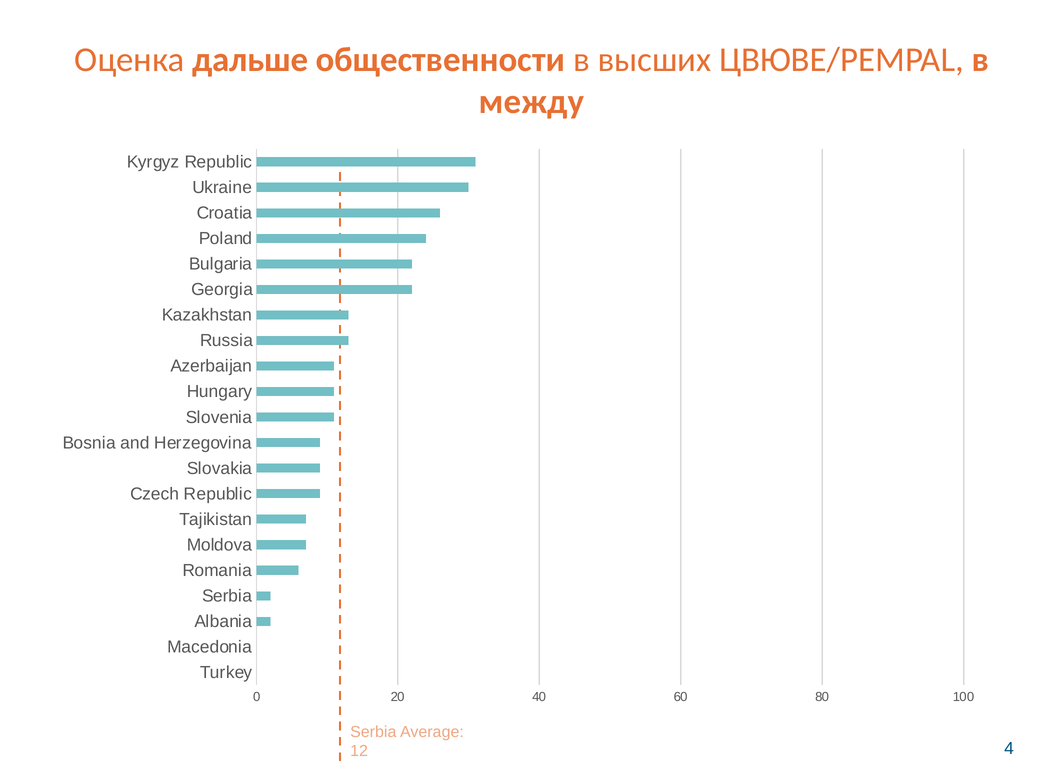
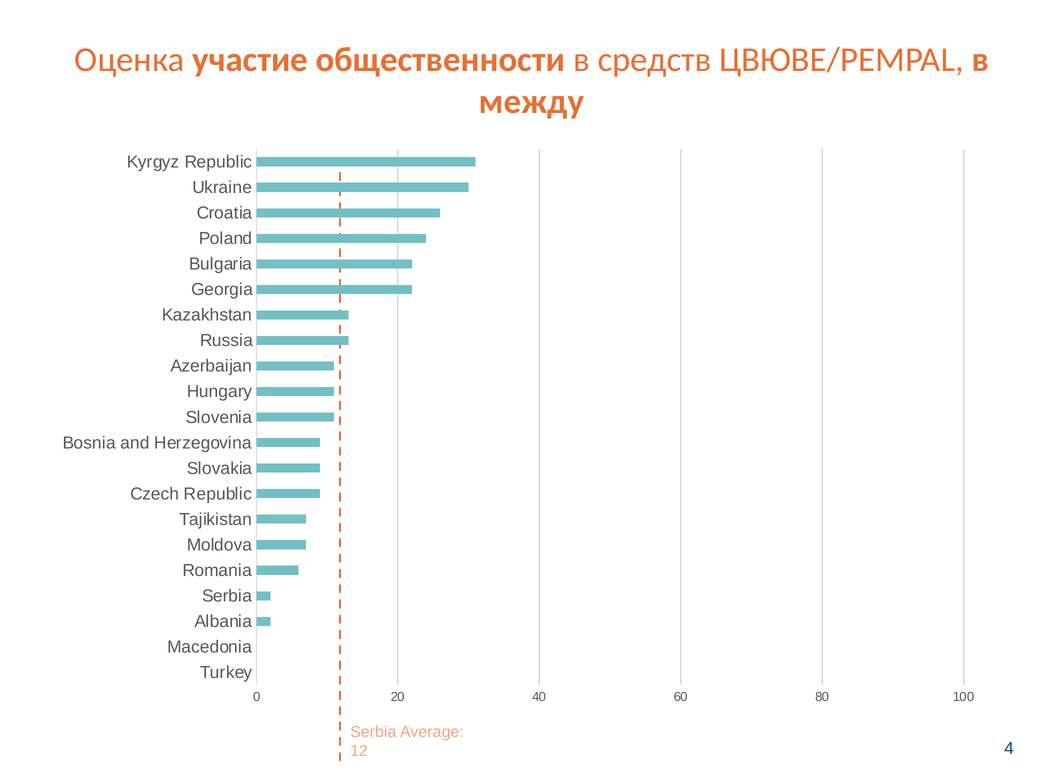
дальше: дальше -> участие
высших: высших -> средств
